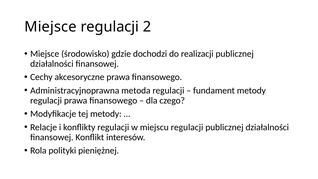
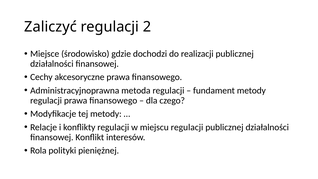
Miejsce at (50, 27): Miejsce -> Zaliczyć
